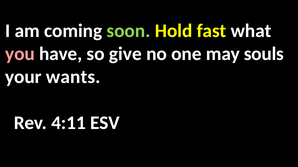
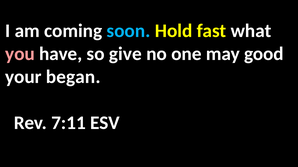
soon colour: light green -> light blue
souls: souls -> good
wants: wants -> began
4:11: 4:11 -> 7:11
